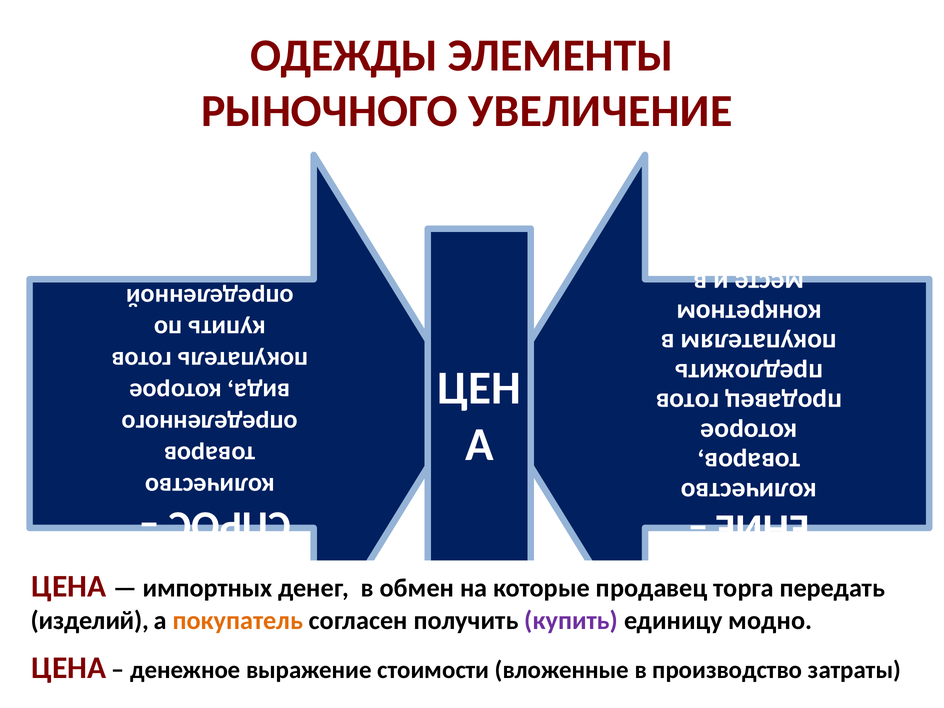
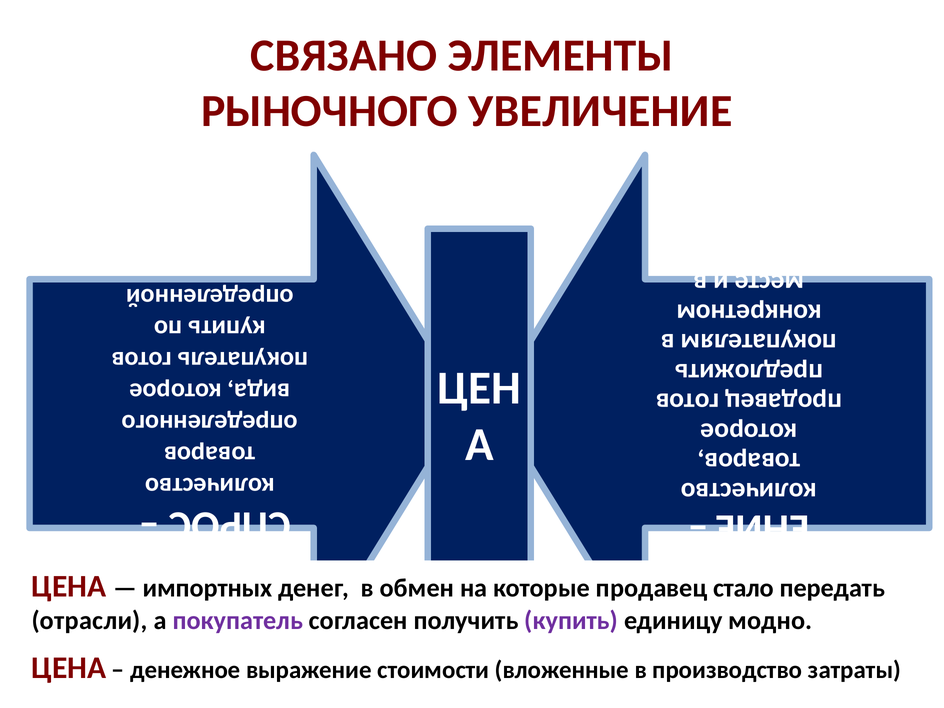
ОДЕЖДЫ: ОДЕЖДЫ -> СВЯЗАНО
торга: торга -> стало
изделий: изделий -> отрасли
покупатель colour: orange -> purple
